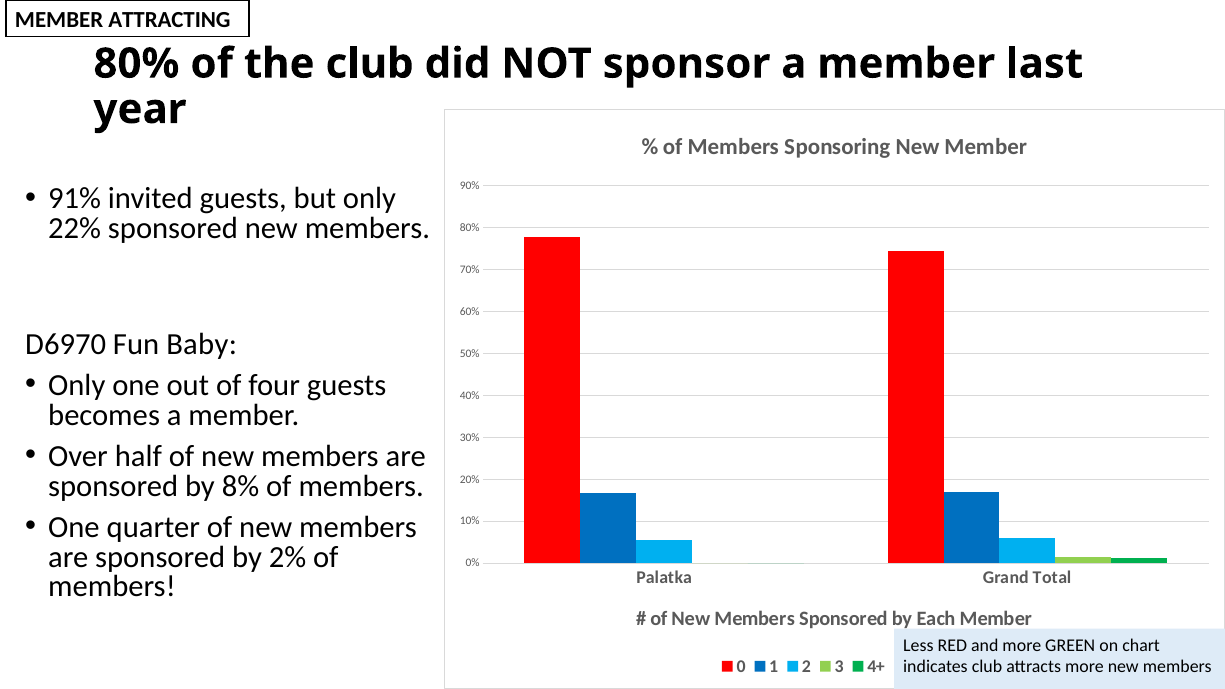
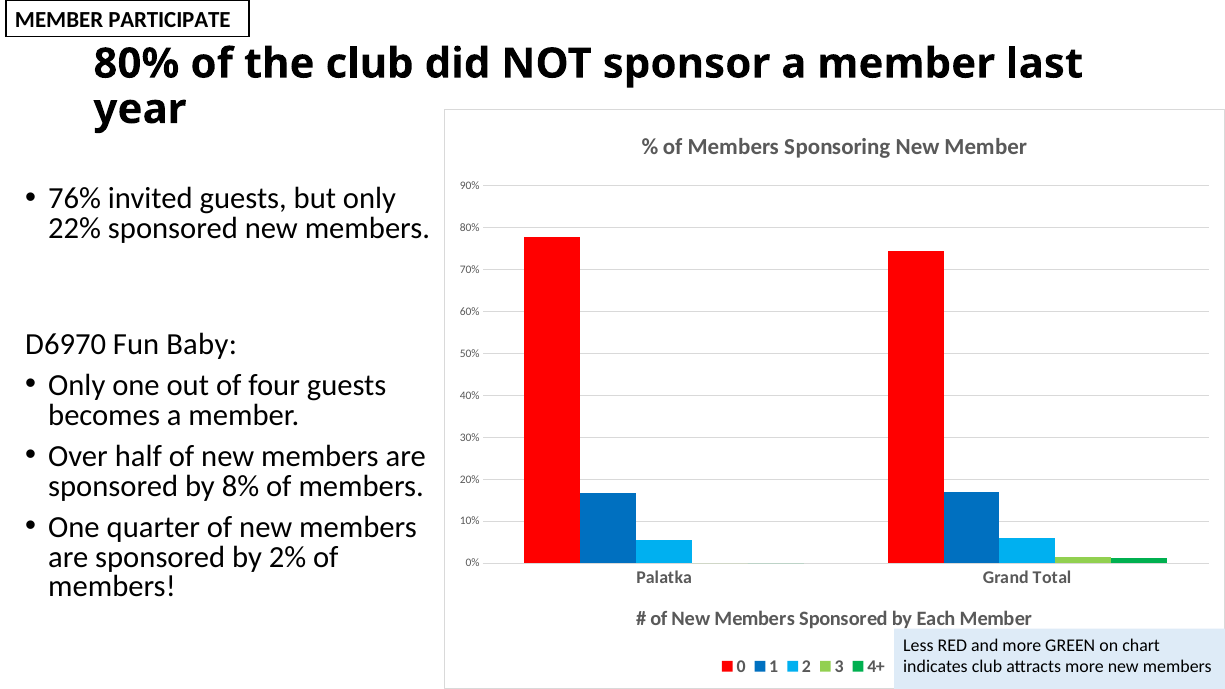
ATTRACTING: ATTRACTING -> PARTICIPATE
91%: 91% -> 76%
